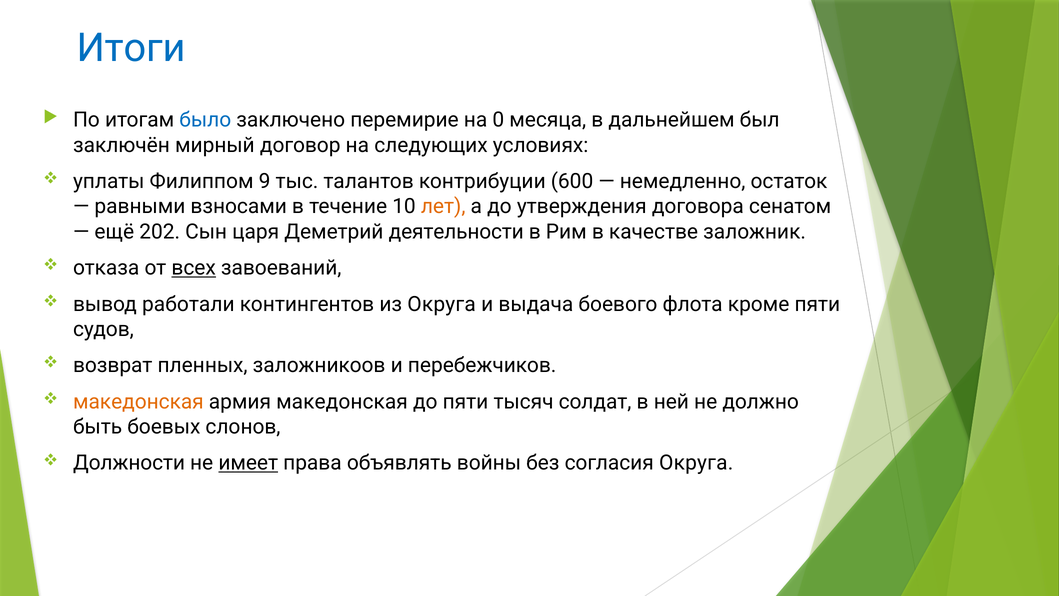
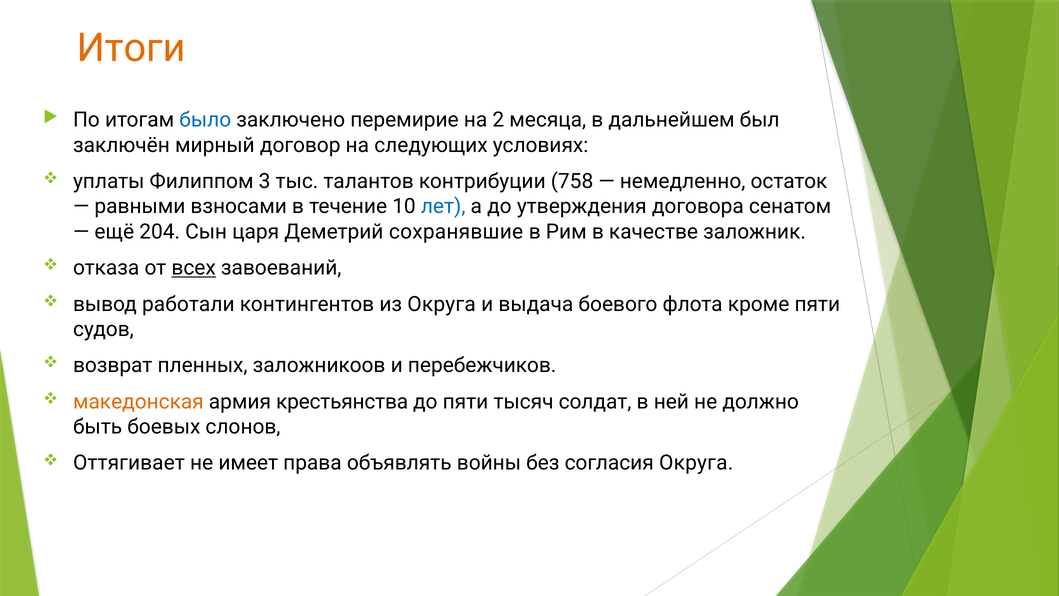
Итоги colour: blue -> orange
0: 0 -> 2
9: 9 -> 3
600: 600 -> 758
лет colour: orange -> blue
202: 202 -> 204
деятельности: деятельности -> сохранявшие
армия македонская: македонская -> крестьянства
Должности: Должности -> Оттягивает
имеет underline: present -> none
